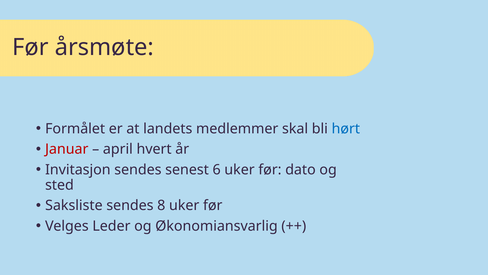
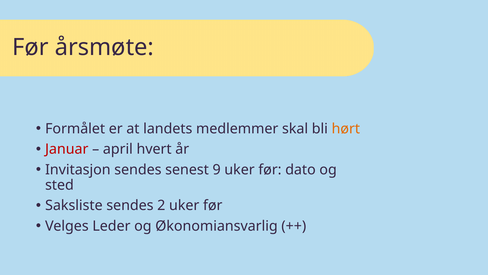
hørt colour: blue -> orange
6: 6 -> 9
8: 8 -> 2
